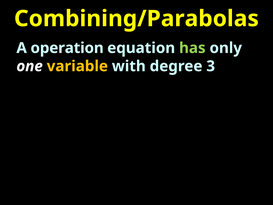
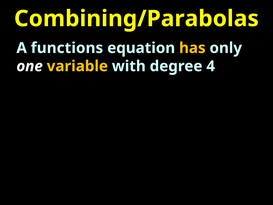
operation: operation -> functions
has colour: light green -> yellow
3: 3 -> 4
